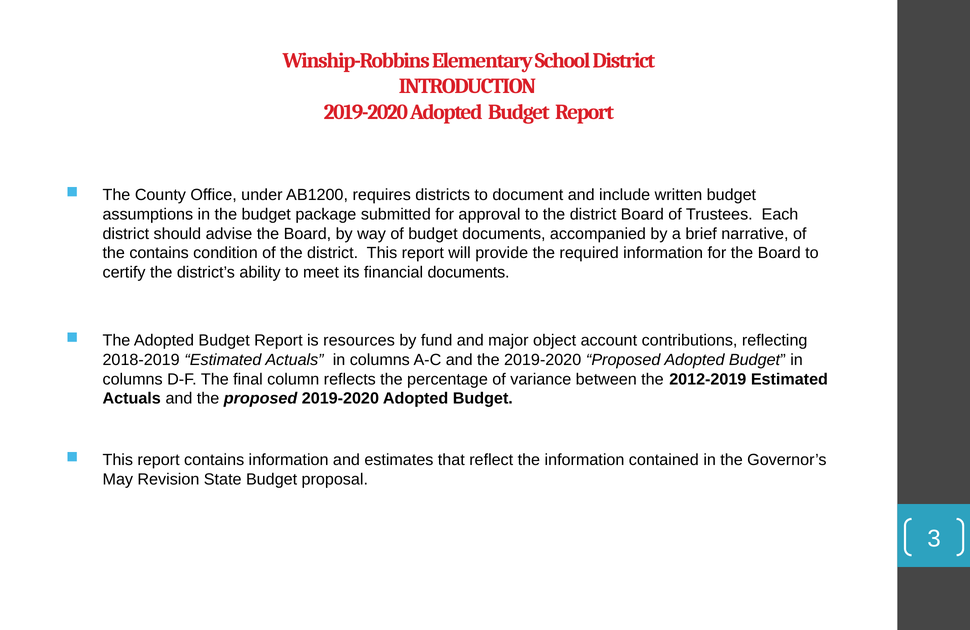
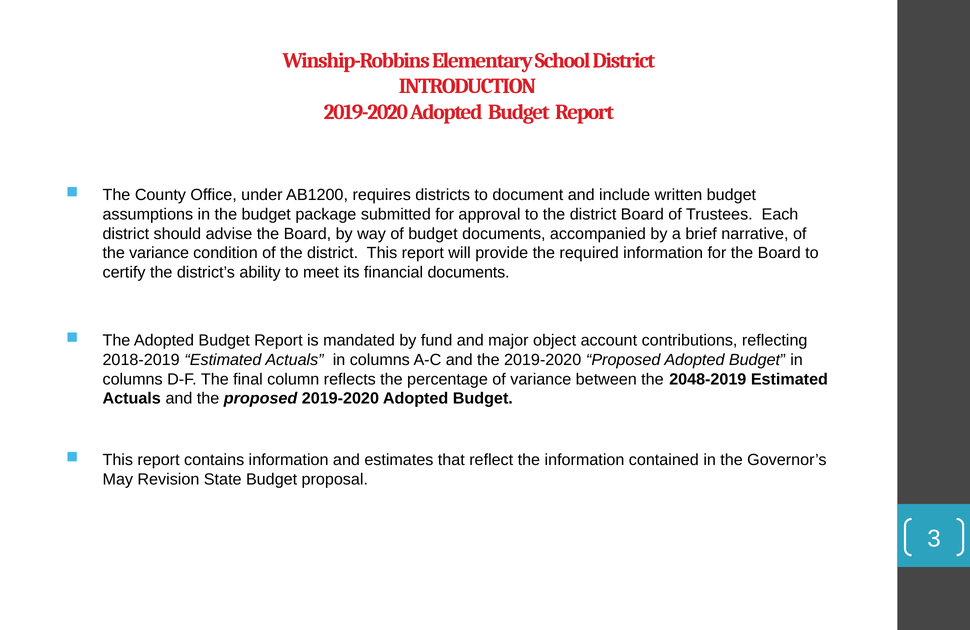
the contains: contains -> variance
resources: resources -> mandated
2012-2019: 2012-2019 -> 2048-2019
